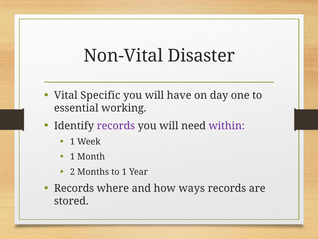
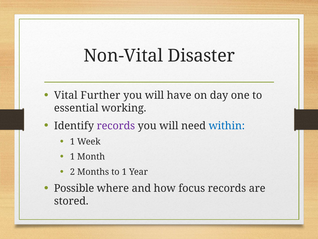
Specific: Specific -> Further
within colour: purple -> blue
Records at (74, 188): Records -> Possible
ways: ways -> focus
